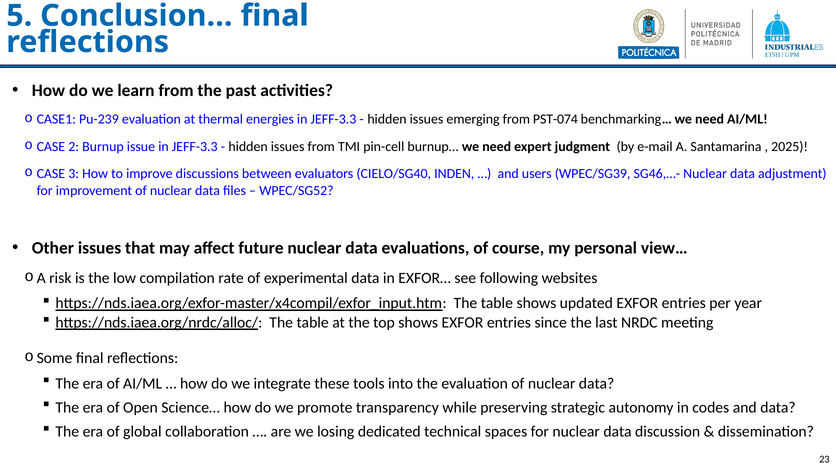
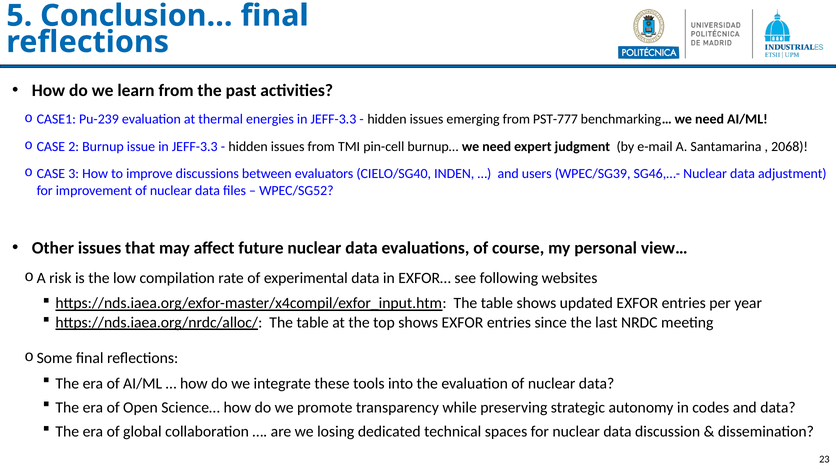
PST-074: PST-074 -> PST-777
2025: 2025 -> 2068
